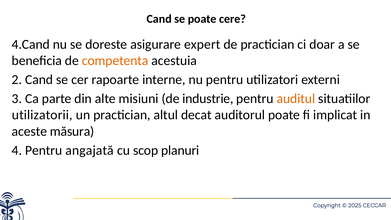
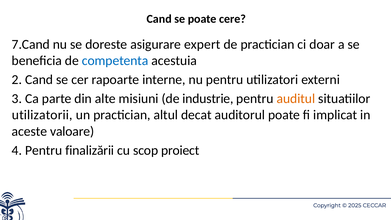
4.Cand: 4.Cand -> 7.Cand
competenta colour: orange -> blue
măsura: măsura -> valoare
angajată: angajată -> finalizării
planuri: planuri -> proiect
